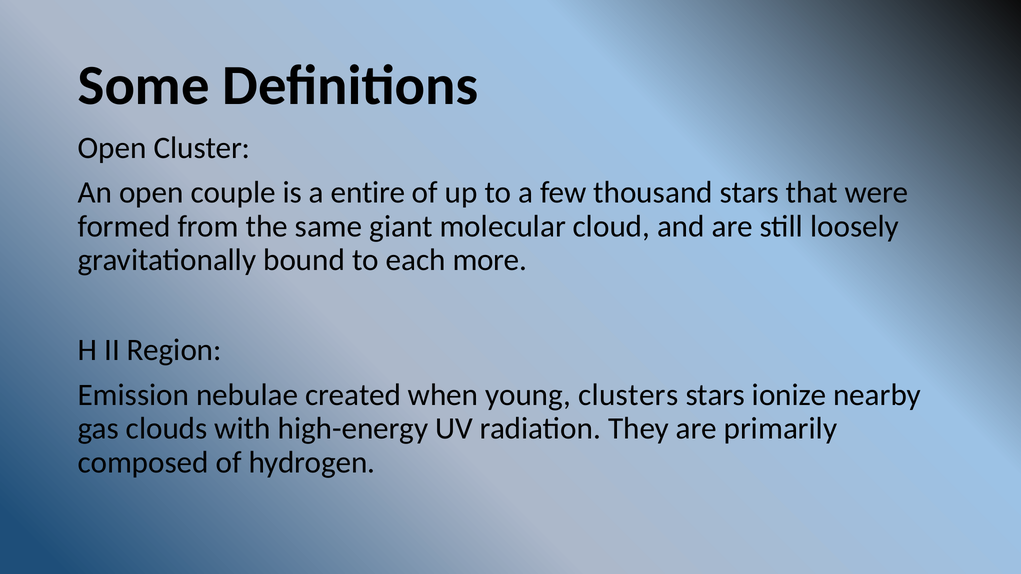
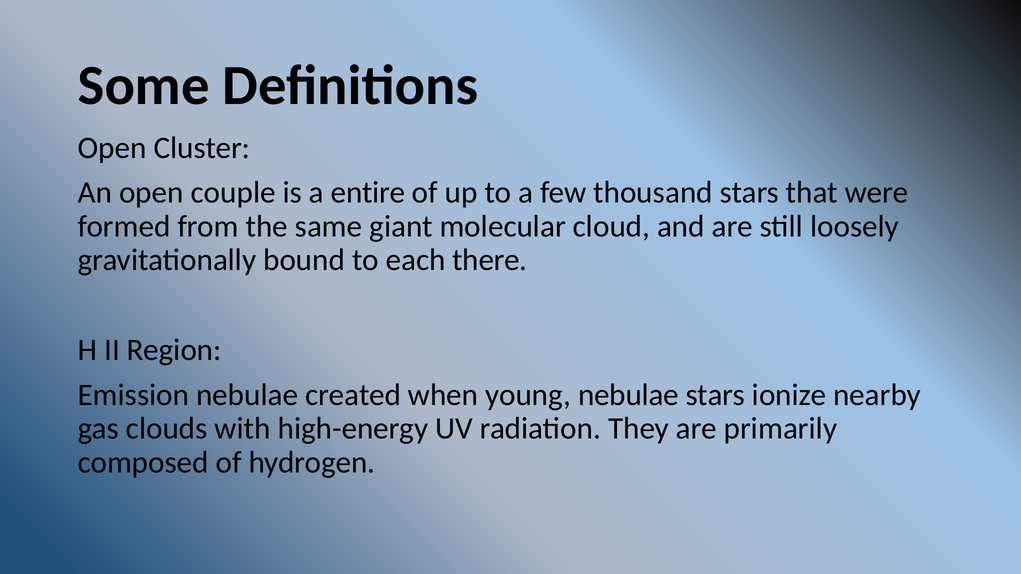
more: more -> there
young clusters: clusters -> nebulae
